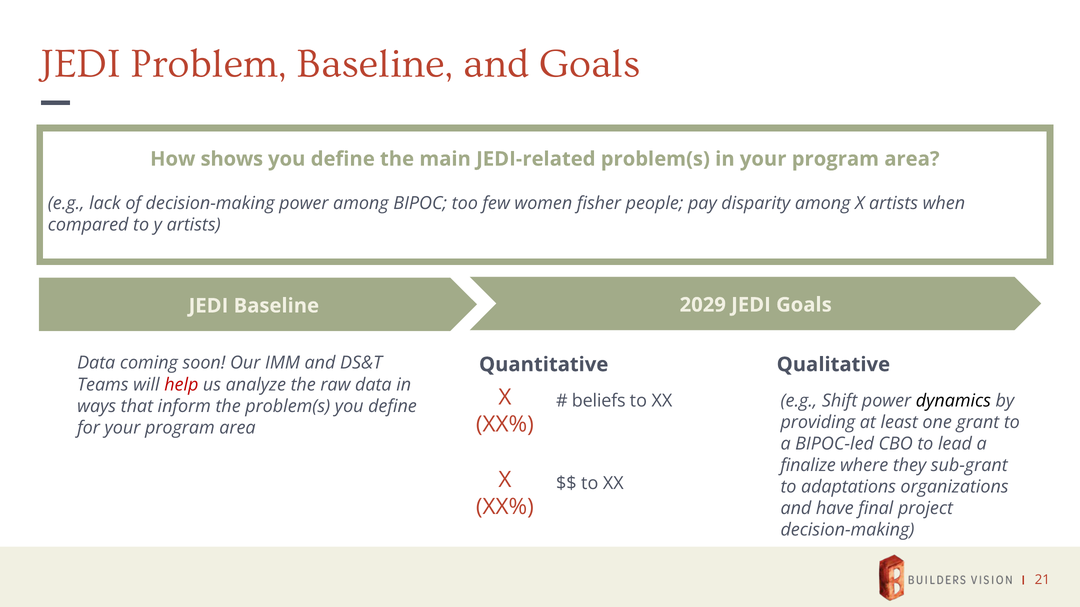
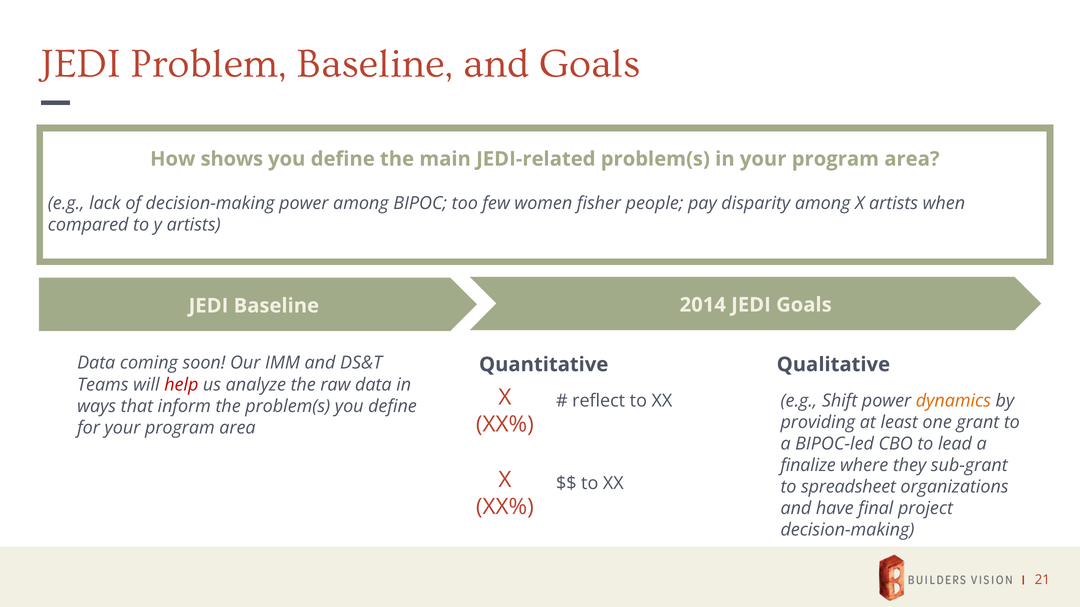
2029: 2029 -> 2014
beliefs: beliefs -> reflect
dynamics colour: black -> orange
adaptations: adaptations -> spreadsheet
